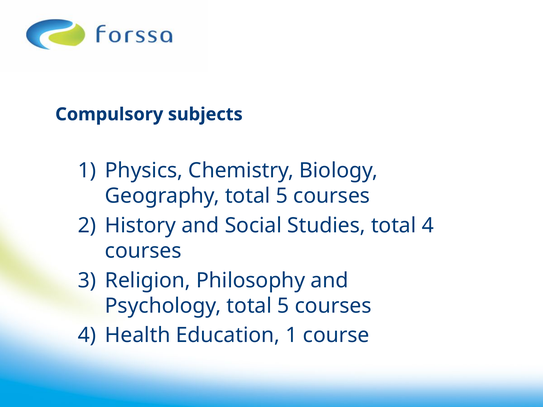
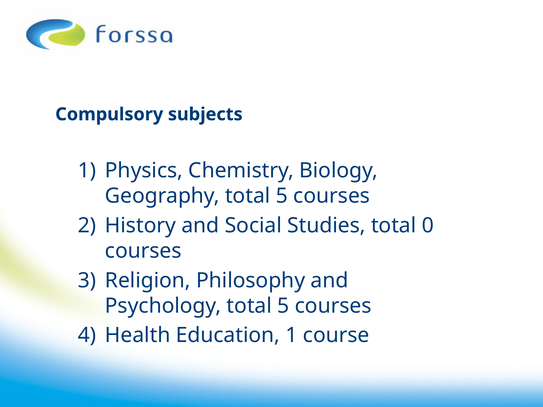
total 4: 4 -> 0
